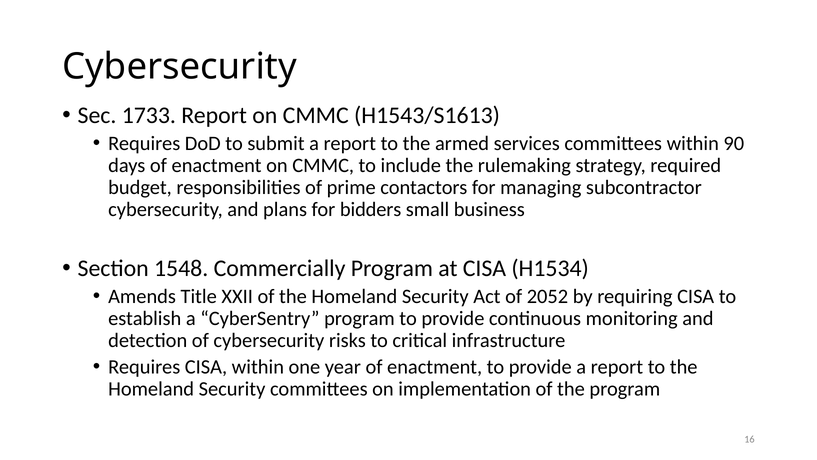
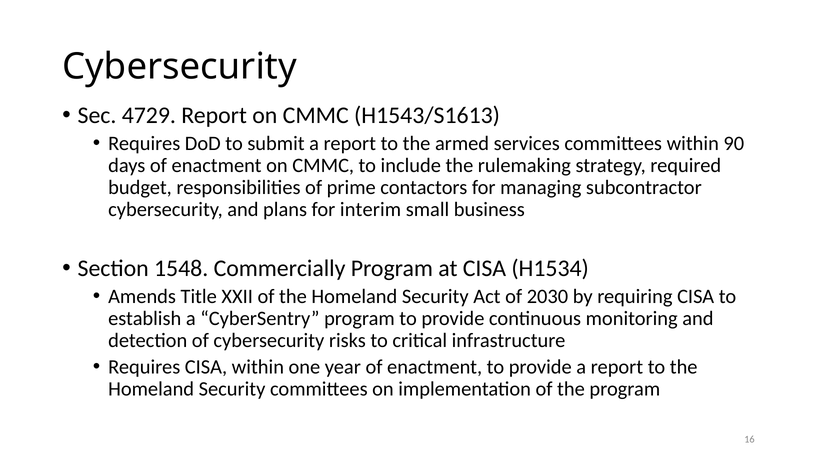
1733: 1733 -> 4729
bidders: bidders -> interim
2052: 2052 -> 2030
